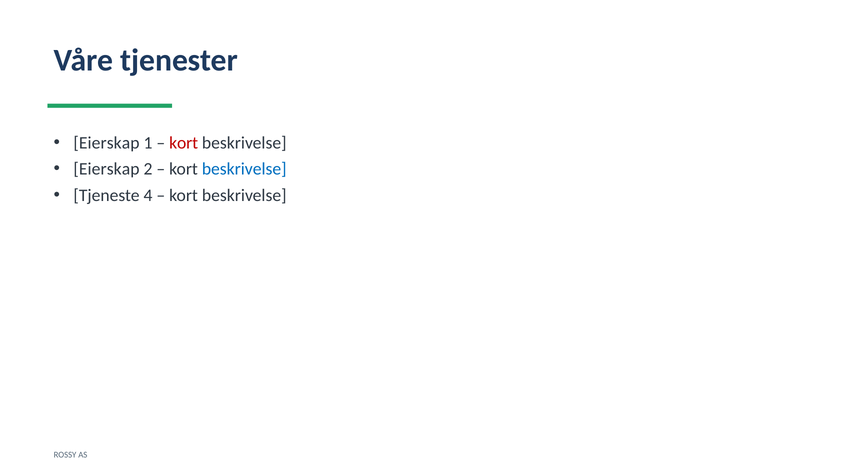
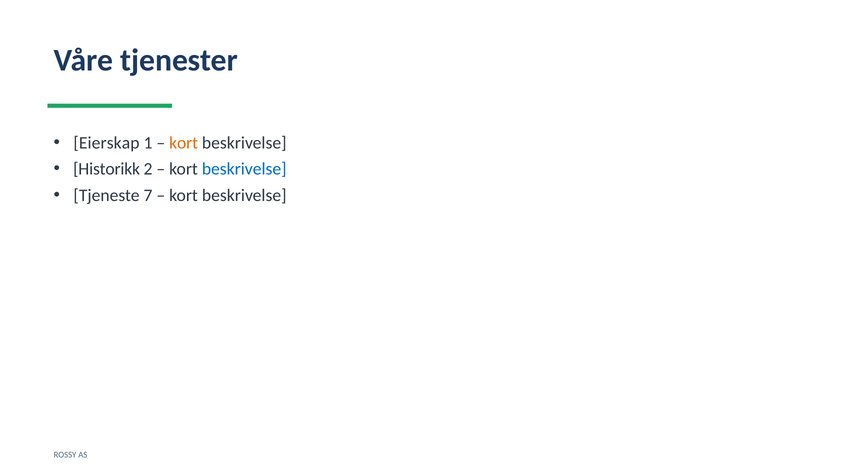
kort at (184, 143) colour: red -> orange
Eierskap at (107, 169): Eierskap -> Historikk
4: 4 -> 7
